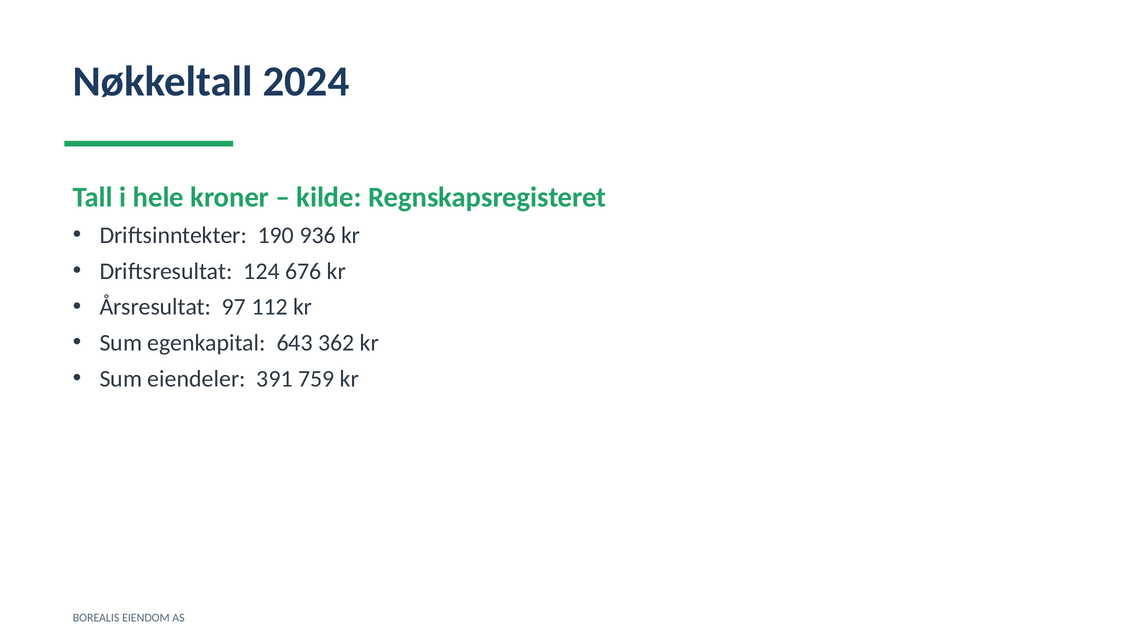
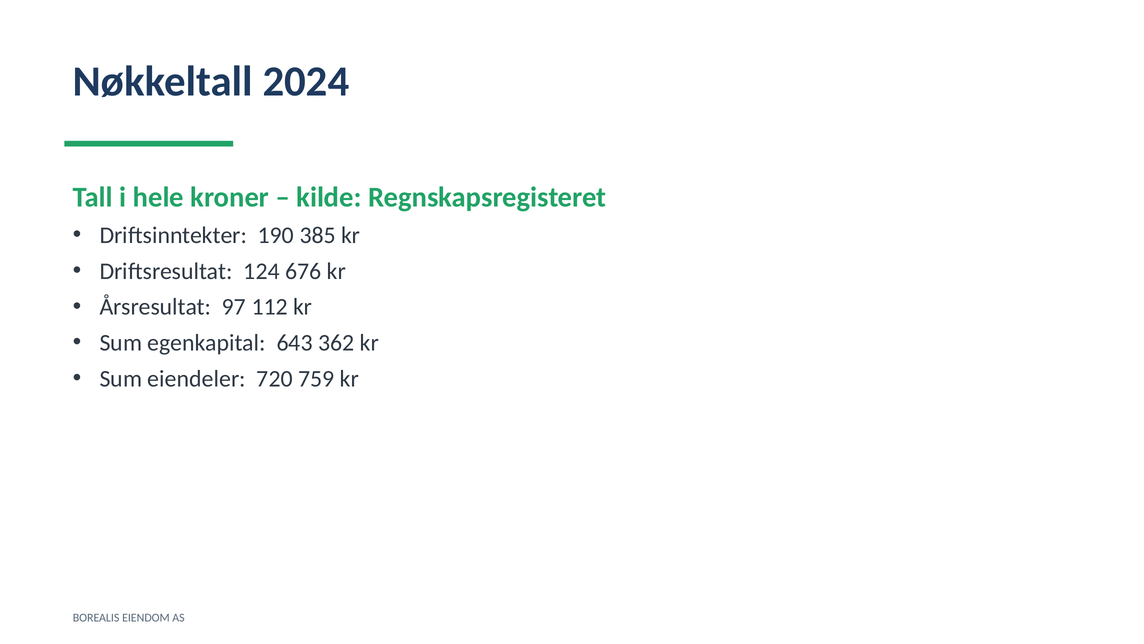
936: 936 -> 385
391: 391 -> 720
